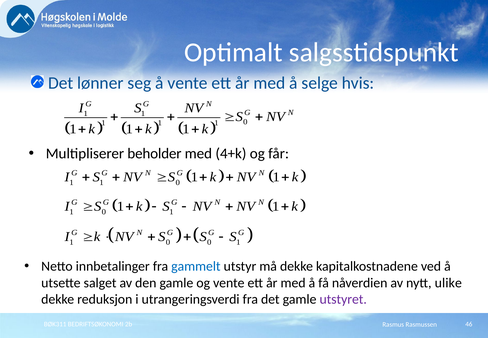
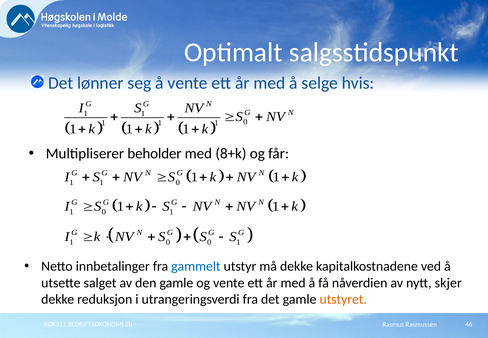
4+k: 4+k -> 8+k
ulike: ulike -> skjer
utstyret colour: purple -> orange
